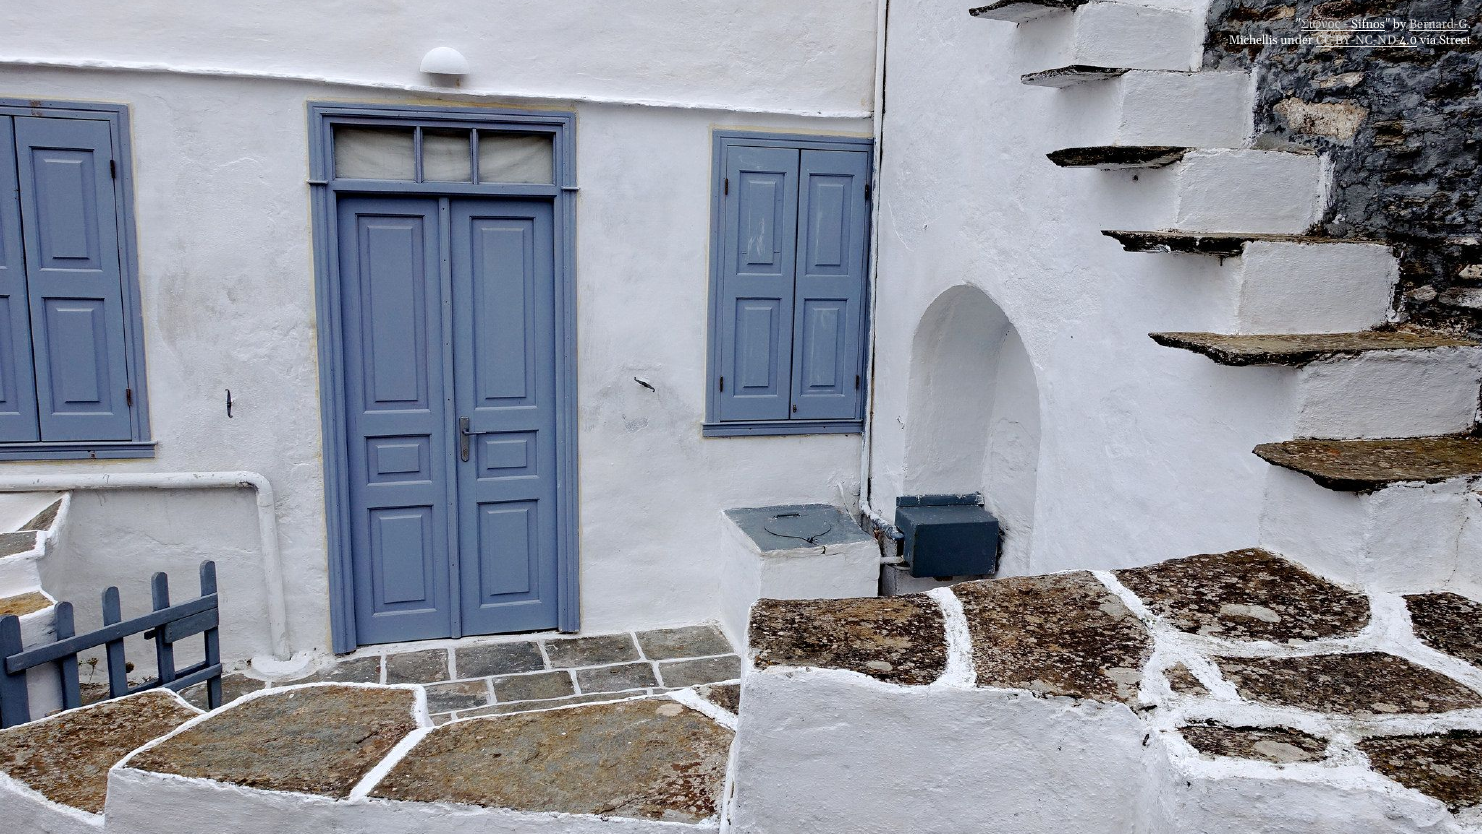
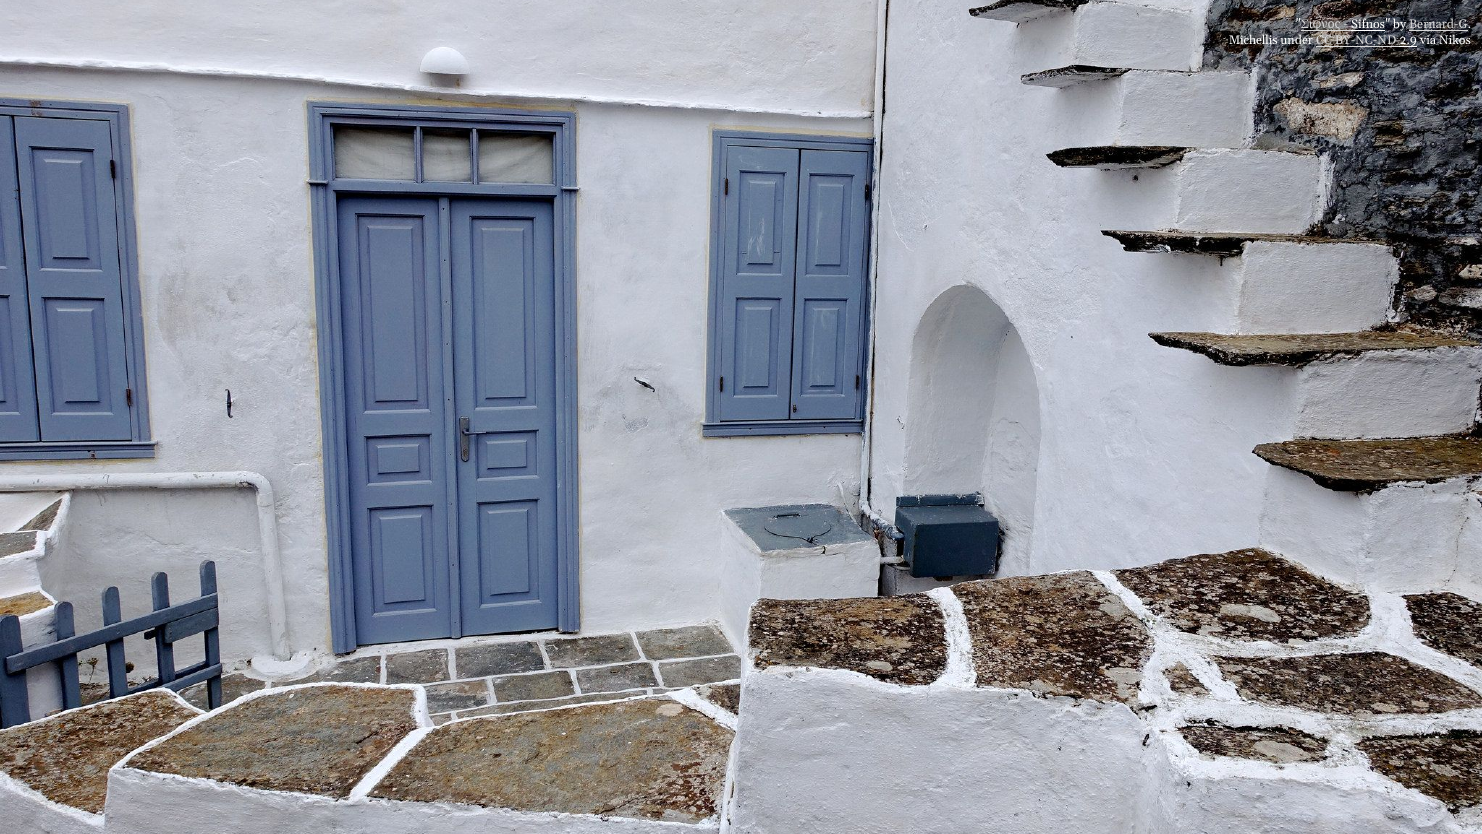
4.0: 4.0 -> 2.9
Street: Street -> Nikos
